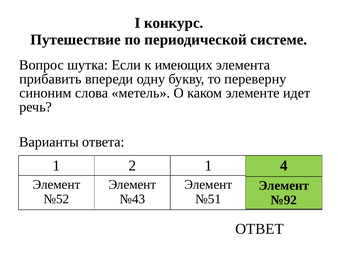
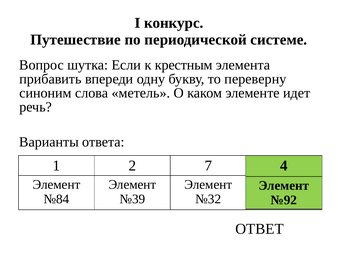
имеющих: имеющих -> крестным
2 1: 1 -> 7
№52: №52 -> №84
№43: №43 -> №39
№51: №51 -> №32
